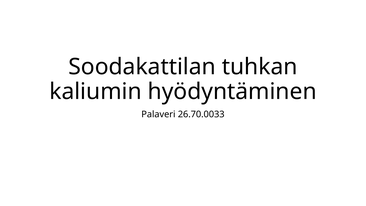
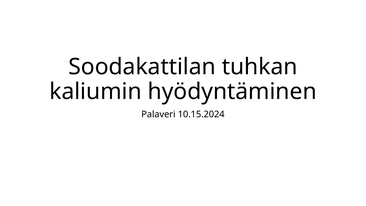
26.70.0033: 26.70.0033 -> 10.15.2024
